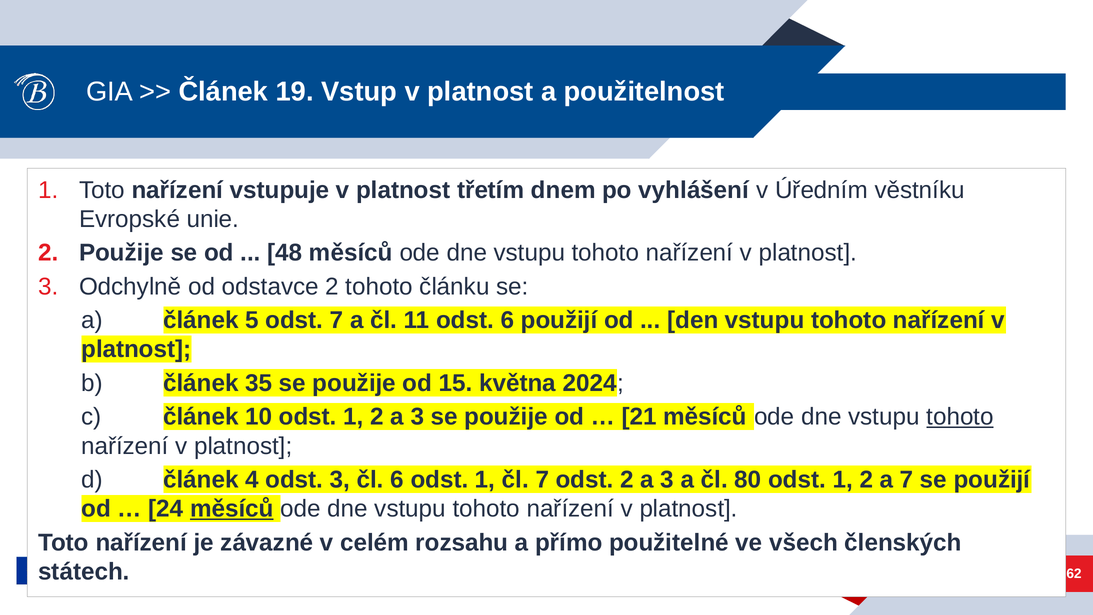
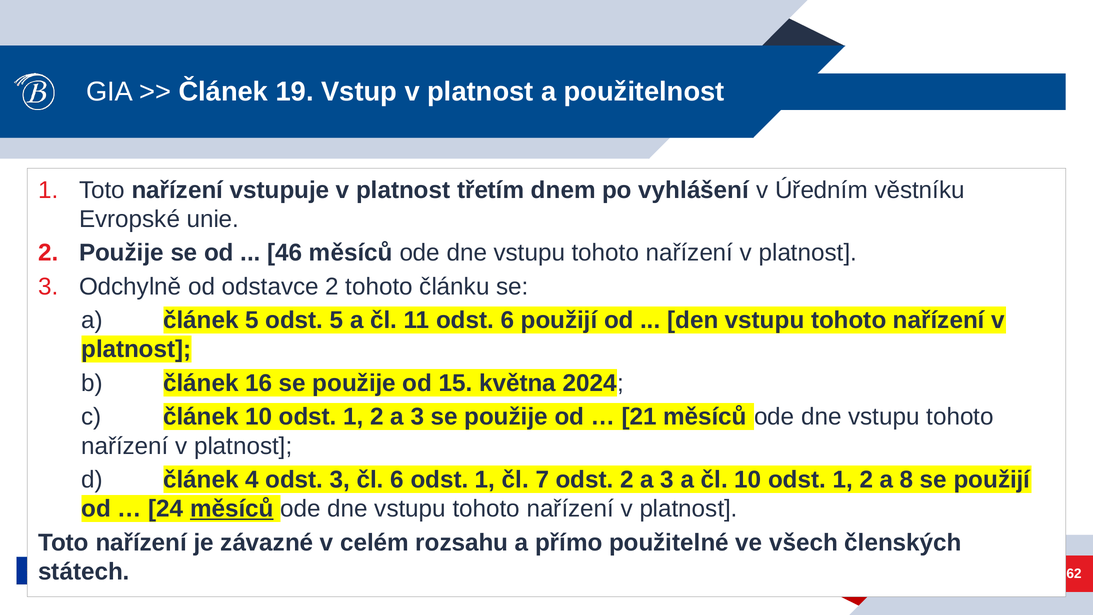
48: 48 -> 46
odst 7: 7 -> 5
35: 35 -> 16
tohoto at (960, 417) underline: present -> none
čl 80: 80 -> 10
a 7: 7 -> 8
